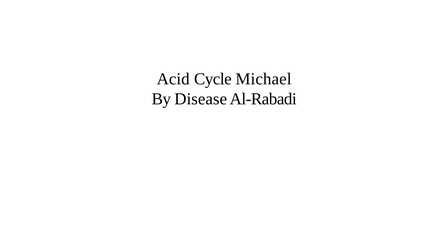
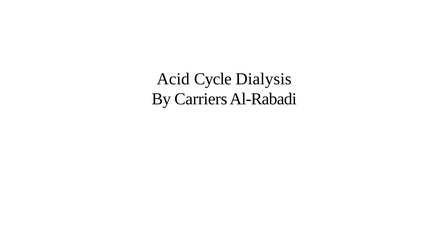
Michael: Michael -> Dialysis
Disease: Disease -> Carriers
